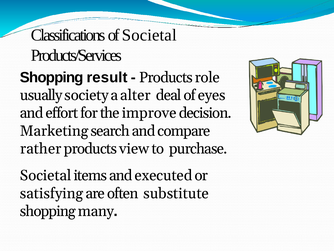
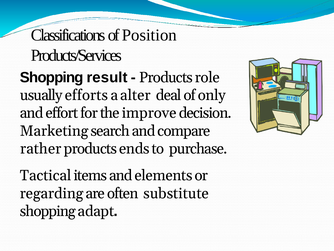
of Societal: Societal -> Position
society: society -> efforts
eyes: eyes -> only
view: view -> ends
Societal at (46, 175): Societal -> Tactical
executed: executed -> elements
satisfying: satisfying -> regarding
many: many -> adapt
